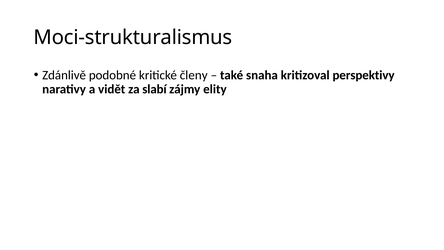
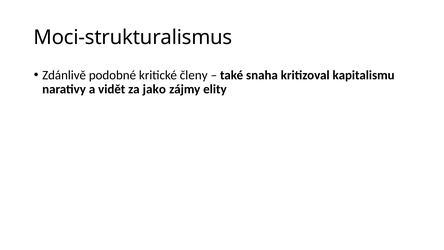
perspektivy: perspektivy -> kapitalismu
slabí: slabí -> jako
